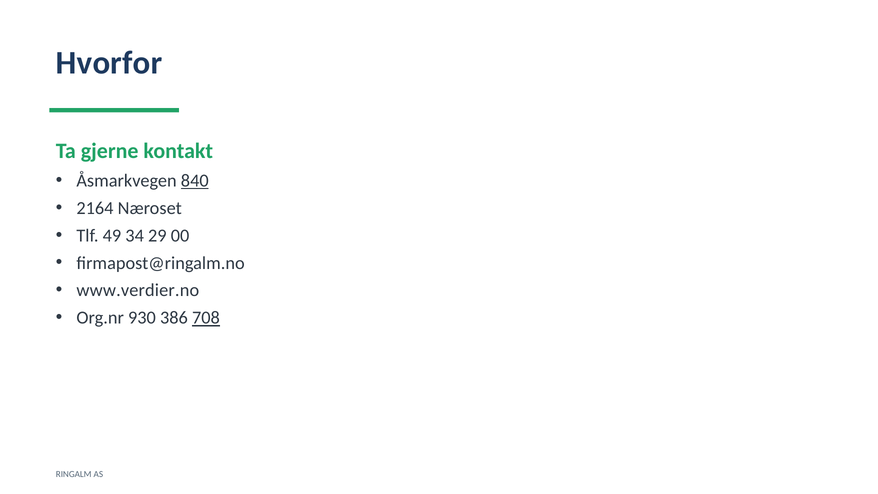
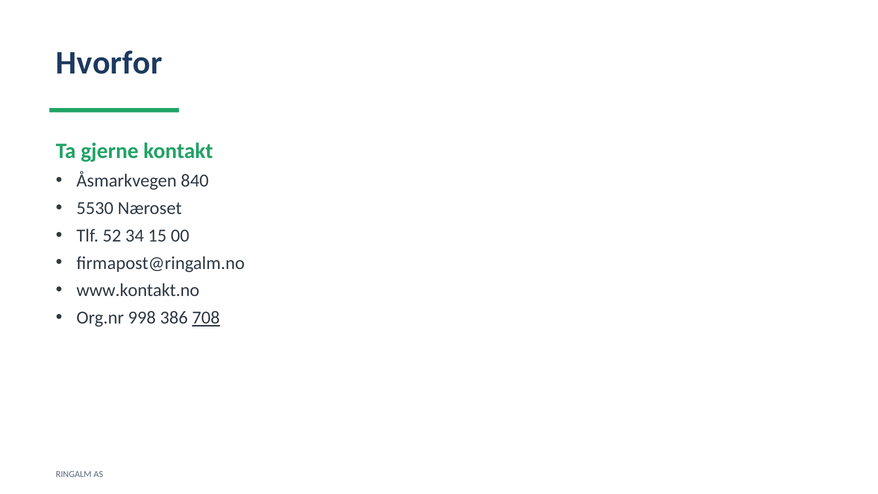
840 underline: present -> none
2164: 2164 -> 5530
49: 49 -> 52
29: 29 -> 15
www.verdier.no: www.verdier.no -> www.kontakt.no
930: 930 -> 998
